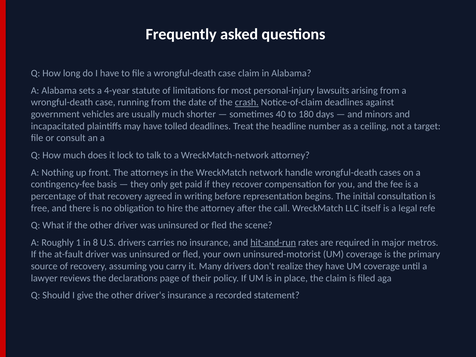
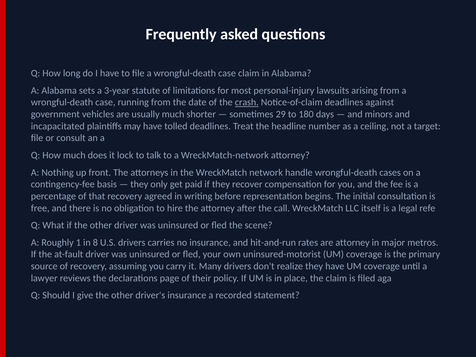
4-year: 4-year -> 3-year
40: 40 -> 29
hit-and-run underline: present -> none
are required: required -> attorney
